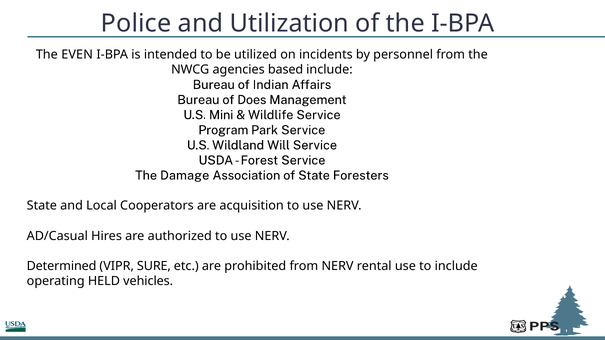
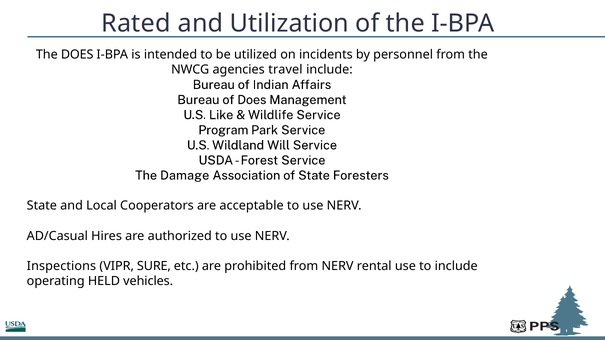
Police: Police -> Rated
The EVEN: EVEN -> DOES
based: based -> travel
Mini: Mini -> Like
acquisition: acquisition -> acceptable
Determined: Determined -> Inspections
